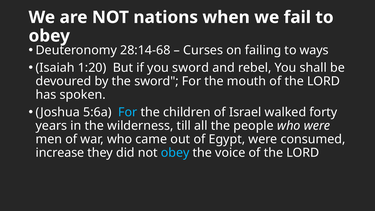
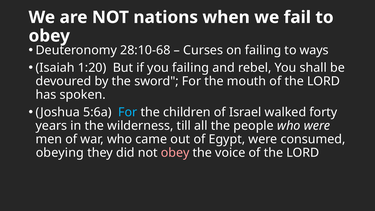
28:14-68: 28:14-68 -> 28:10-68
you sword: sword -> failing
increase: increase -> obeying
obey at (175, 153) colour: light blue -> pink
